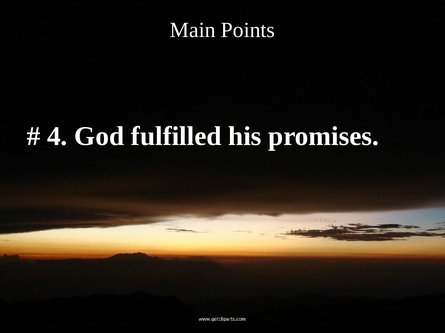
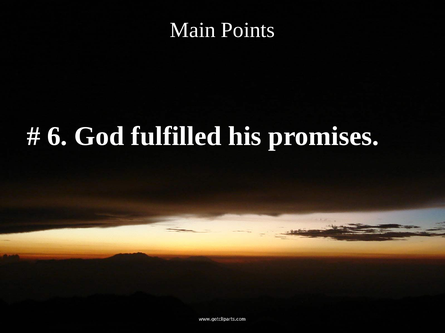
4: 4 -> 6
